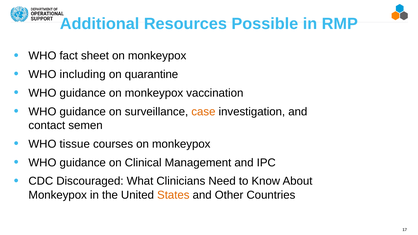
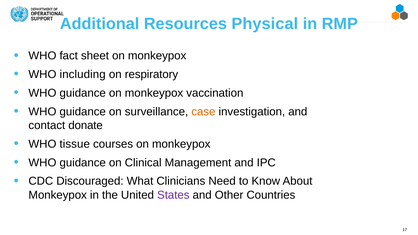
Possible: Possible -> Physical
quarantine: quarantine -> respiratory
semen: semen -> donate
States colour: orange -> purple
